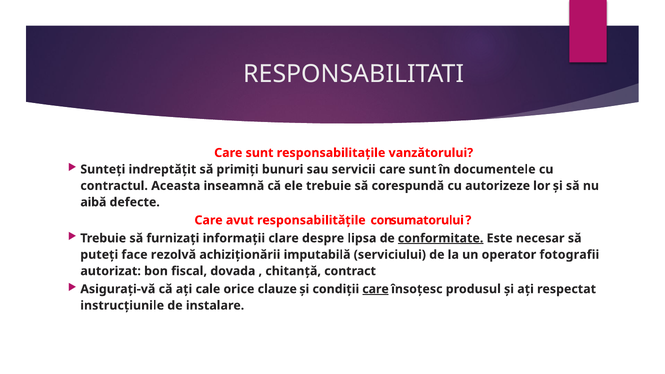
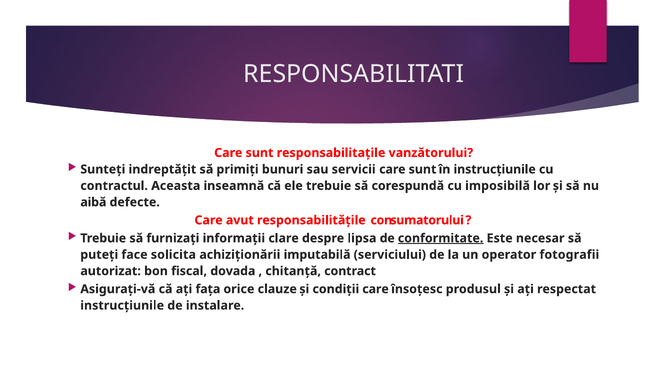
în documentele: documentele -> instrucțiunile
autorizeze: autorizeze -> imposibilă
rezolvă: rezolvă -> solicita
cale: cale -> fața
care at (376, 289) underline: present -> none
